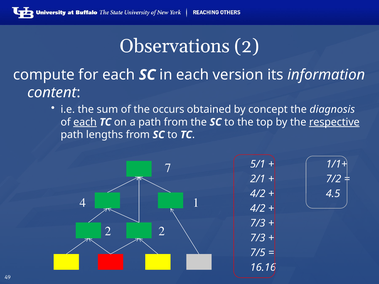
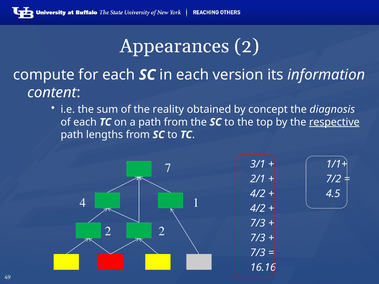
Observations: Observations -> Appearances
occurs: occurs -> reality
each at (85, 122) underline: present -> none
5/1: 5/1 -> 3/1
7/5 at (258, 253): 7/5 -> 7/3
